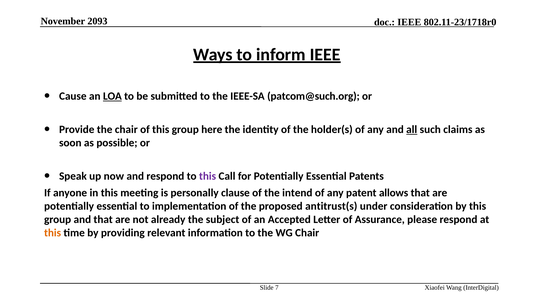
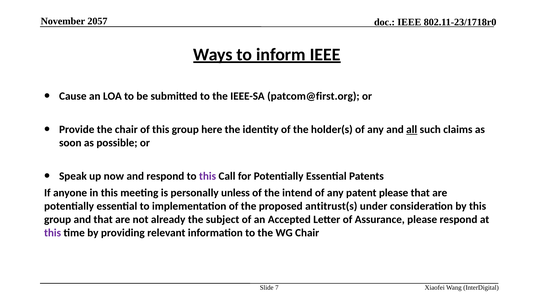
2093: 2093 -> 2057
LOA underline: present -> none
patcom@such.org: patcom@such.org -> patcom@first.org
clause: clause -> unless
patent allows: allows -> please
this at (53, 233) colour: orange -> purple
